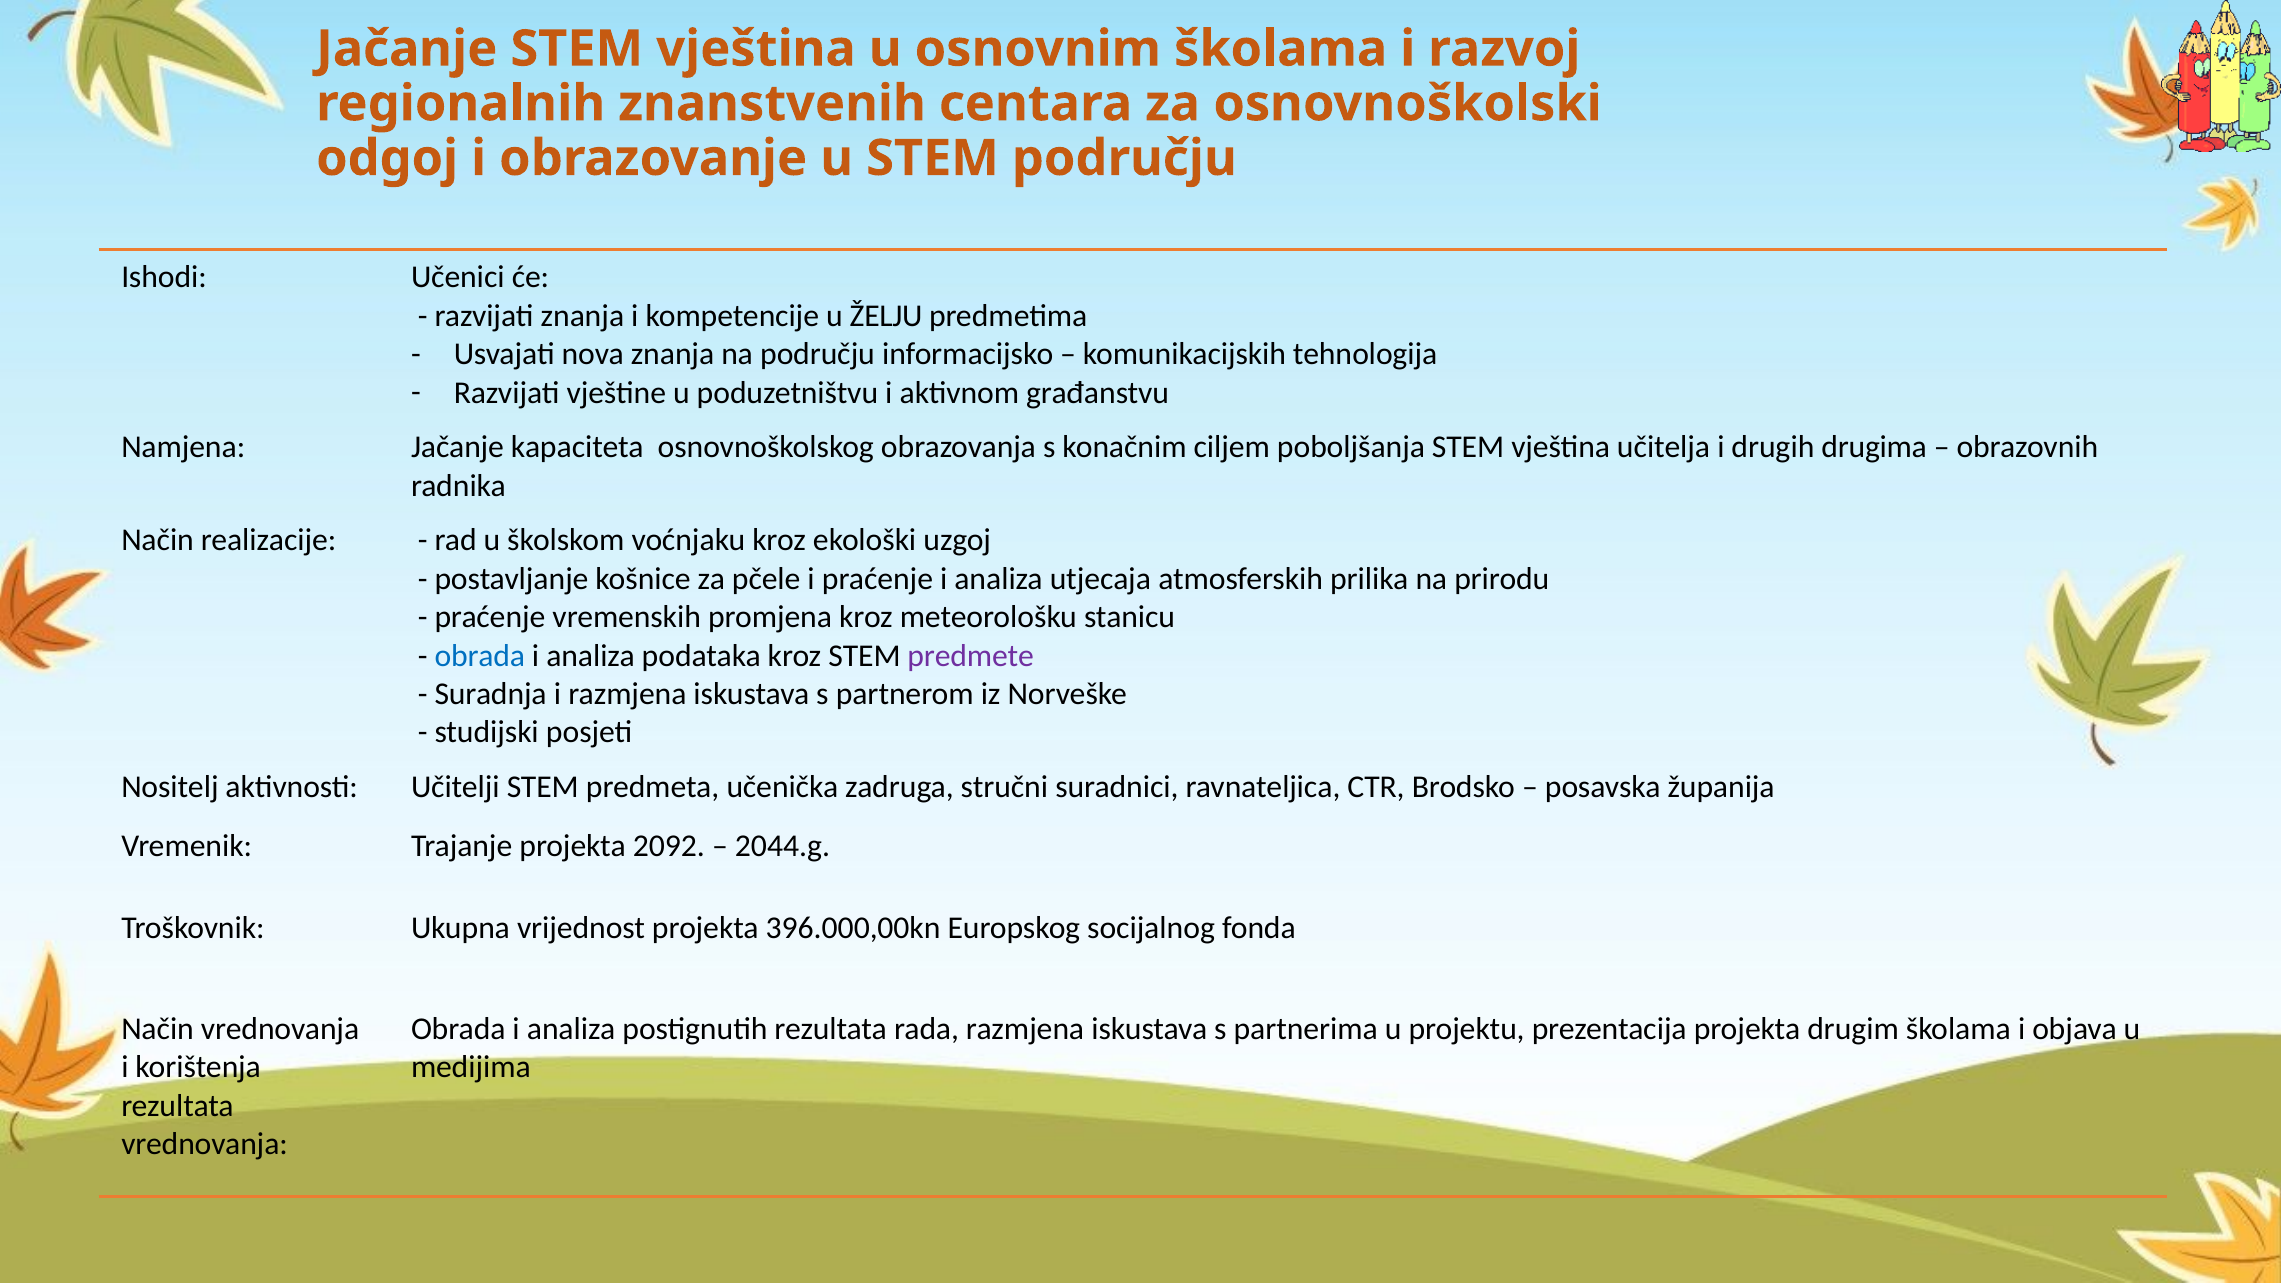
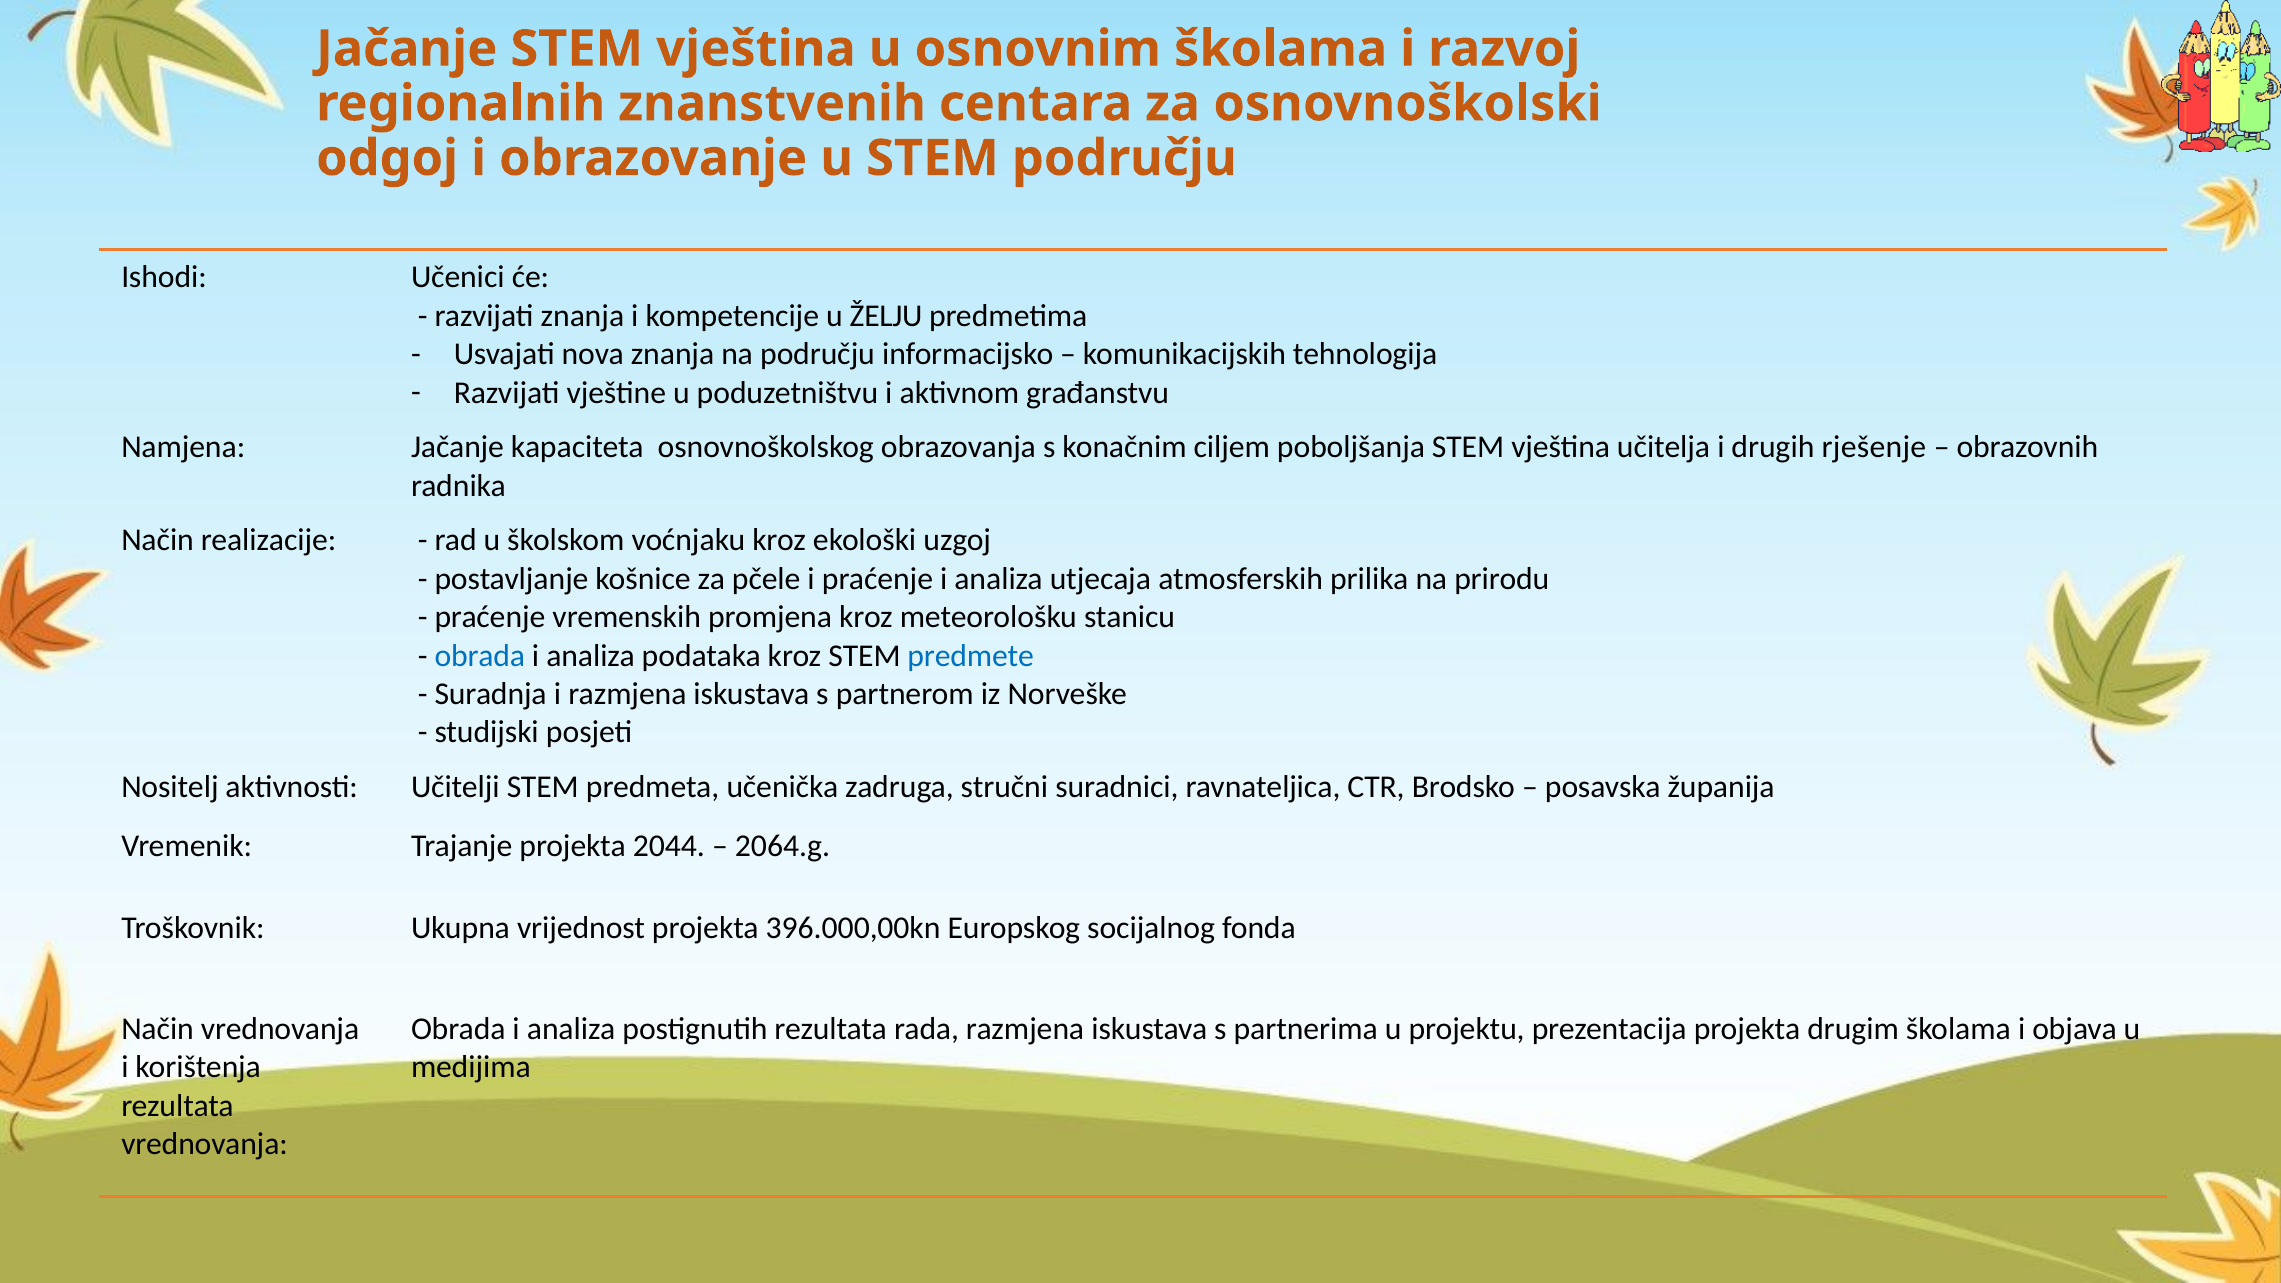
drugima: drugima -> rješenje
predmete colour: purple -> blue
2092: 2092 -> 2044
2044.g: 2044.g -> 2064.g
